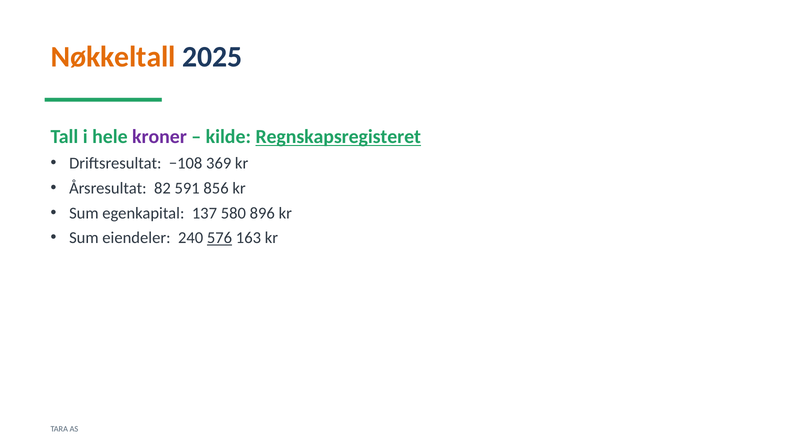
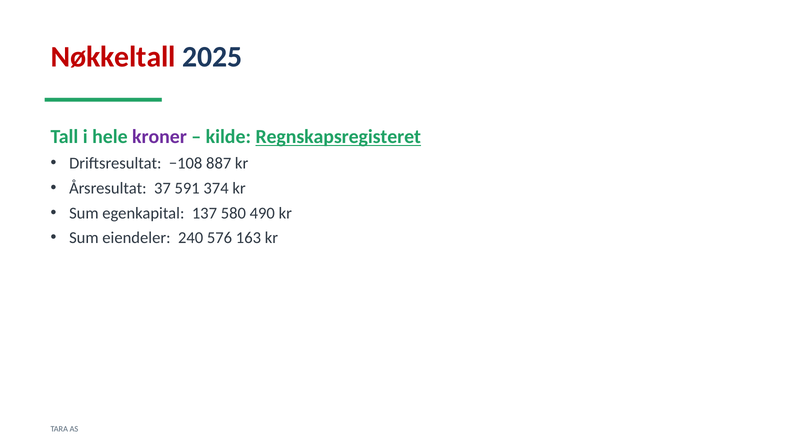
Nøkkeltall colour: orange -> red
369: 369 -> 887
82: 82 -> 37
856: 856 -> 374
896: 896 -> 490
576 underline: present -> none
